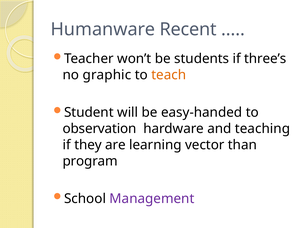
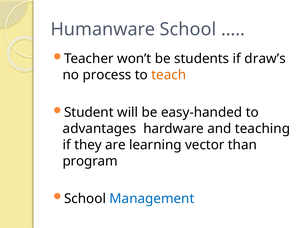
Humanware Recent: Recent -> School
three’s: three’s -> draw’s
graphic: graphic -> process
observation: observation -> advantages
Management colour: purple -> blue
